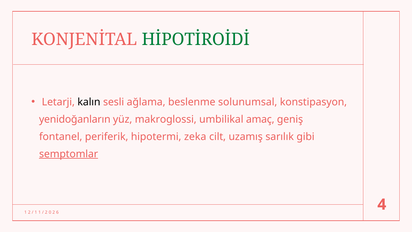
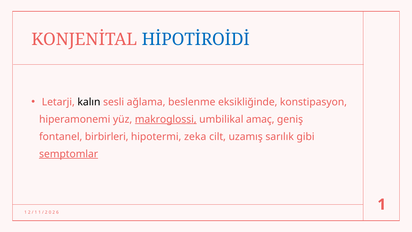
HİPOTİROİDİ colour: green -> blue
solunumsal: solunumsal -> eksikliğinde
yenidoğanların: yenidoğanların -> hiperamonemi
makroglossi underline: none -> present
periferik: periferik -> birbirleri
6 4: 4 -> 1
